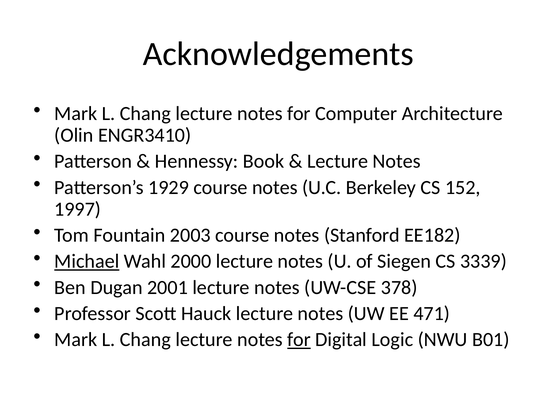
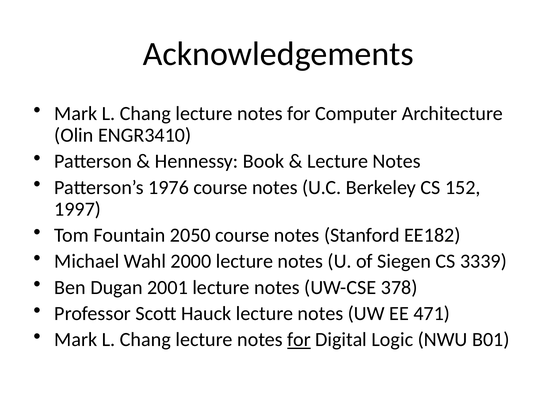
1929: 1929 -> 1976
2003: 2003 -> 2050
Michael underline: present -> none
